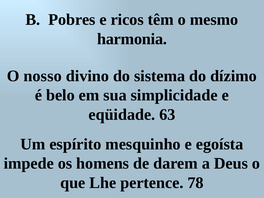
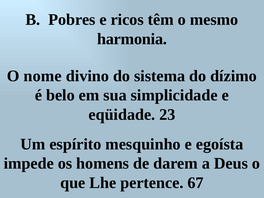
nosso: nosso -> nome
63: 63 -> 23
78: 78 -> 67
